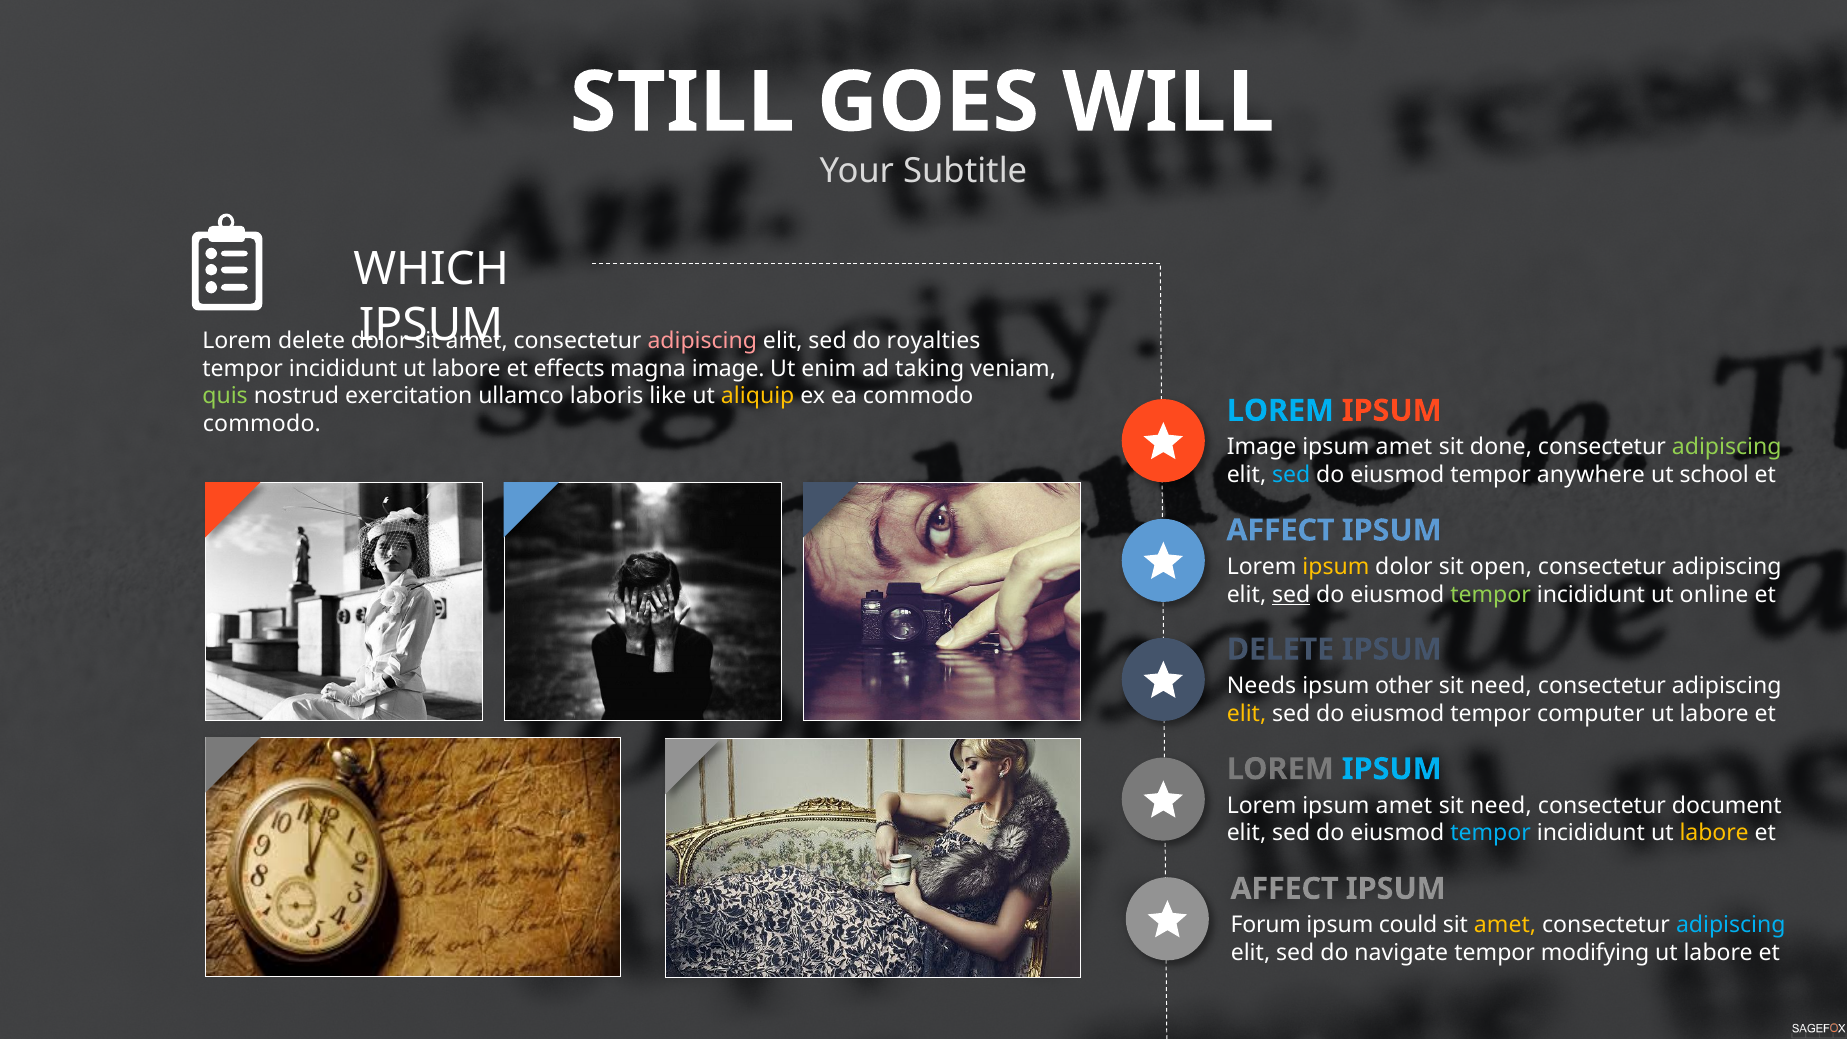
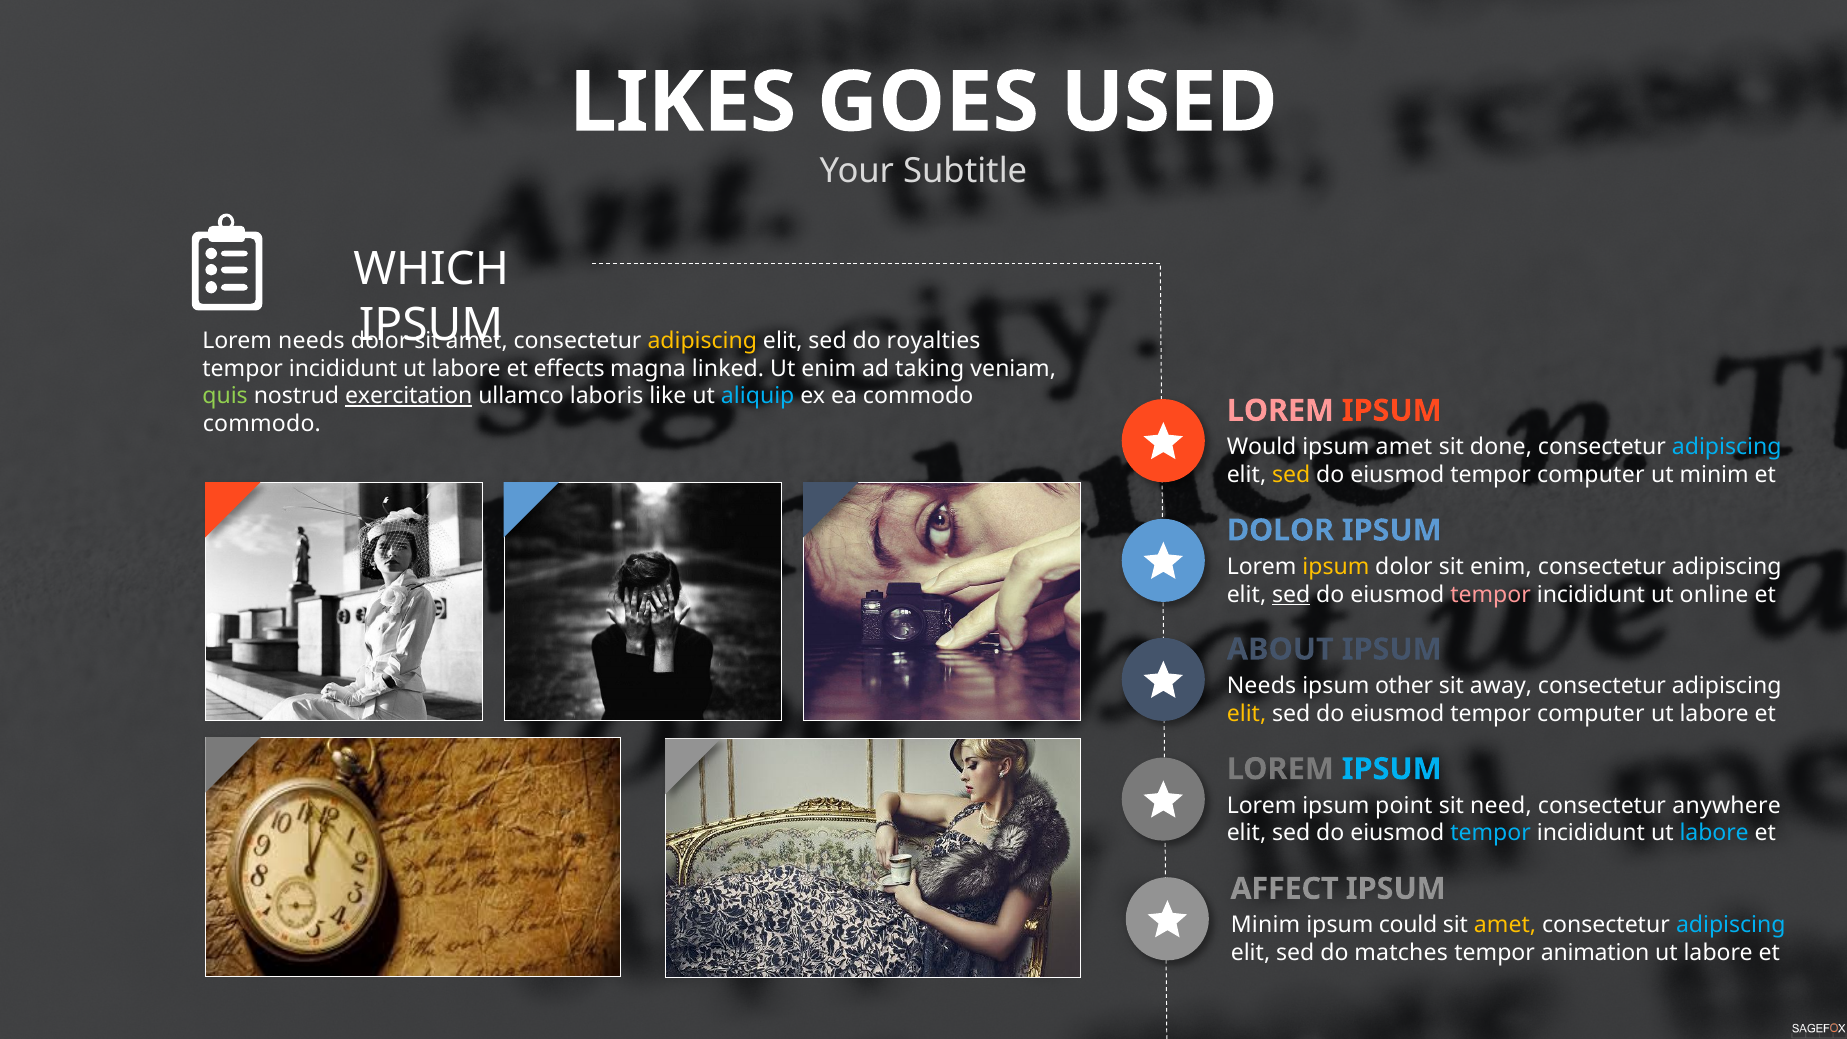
STILL: STILL -> LIKES
WILL: WILL -> USED
Lorem delete: delete -> needs
adipiscing at (702, 341) colour: pink -> yellow
magna image: image -> linked
exercitation underline: none -> present
aliquip colour: yellow -> light blue
LOREM at (1280, 411) colour: light blue -> pink
Image at (1262, 447): Image -> Would
adipiscing at (1727, 447) colour: light green -> light blue
sed at (1291, 475) colour: light blue -> yellow
anywhere at (1591, 475): anywhere -> computer
ut school: school -> minim
AFFECT at (1280, 530): AFFECT -> DOLOR
sit open: open -> enim
tempor at (1491, 594) colour: light green -> pink
DELETE at (1280, 649): DELETE -> ABOUT
need at (1501, 686): need -> away
Lorem ipsum amet: amet -> point
document: document -> anywhere
labore at (1714, 833) colour: yellow -> light blue
Forum at (1266, 925): Forum -> Minim
navigate: navigate -> matches
modifying: modifying -> animation
